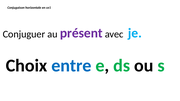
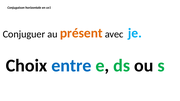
présent colour: purple -> orange
